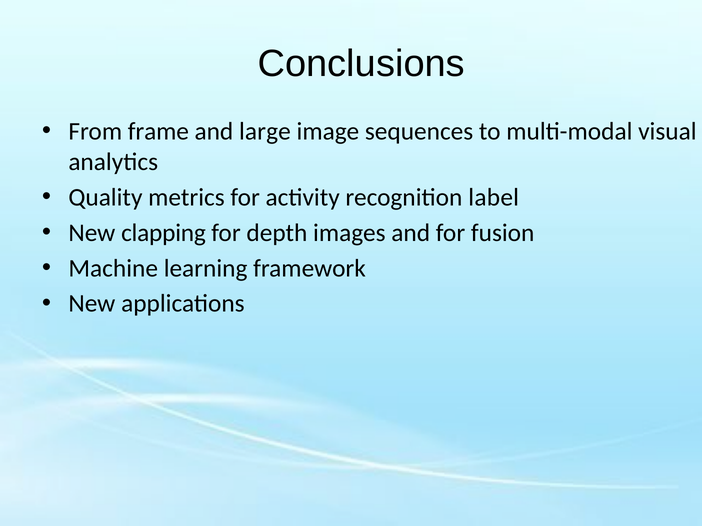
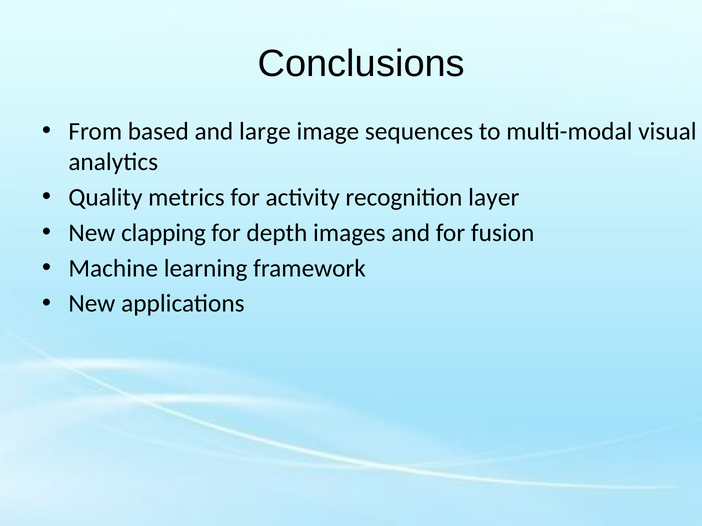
frame: frame -> based
label: label -> layer
